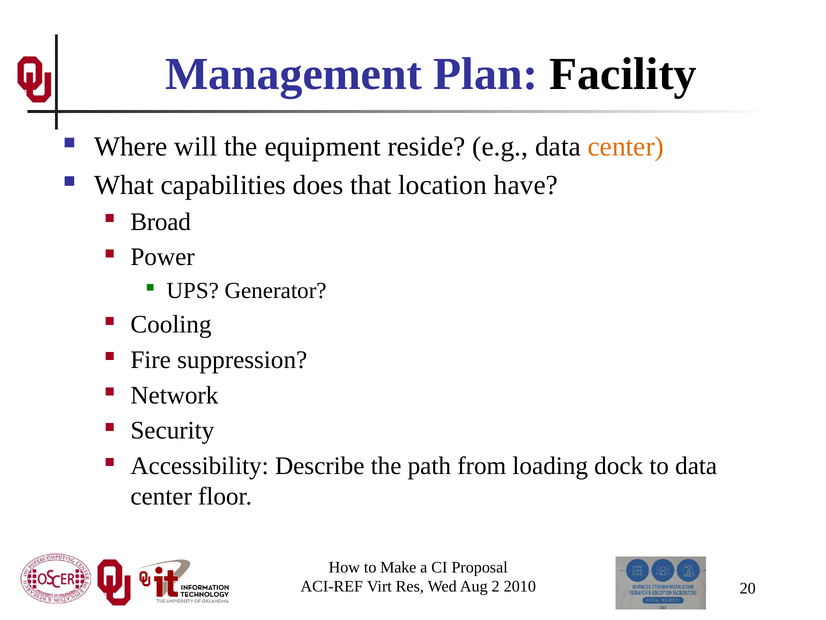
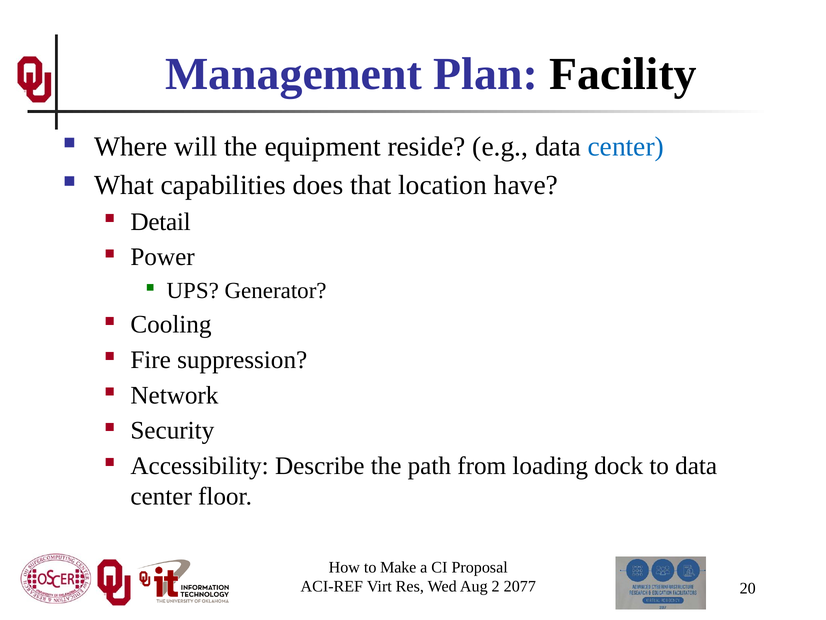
center at (626, 146) colour: orange -> blue
Broad: Broad -> Detail
2010: 2010 -> 2077
